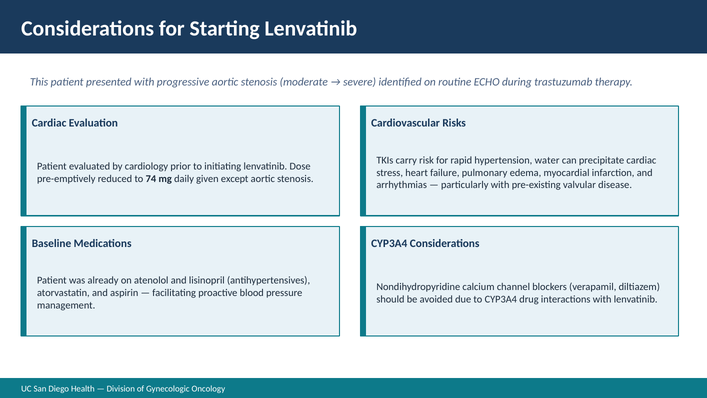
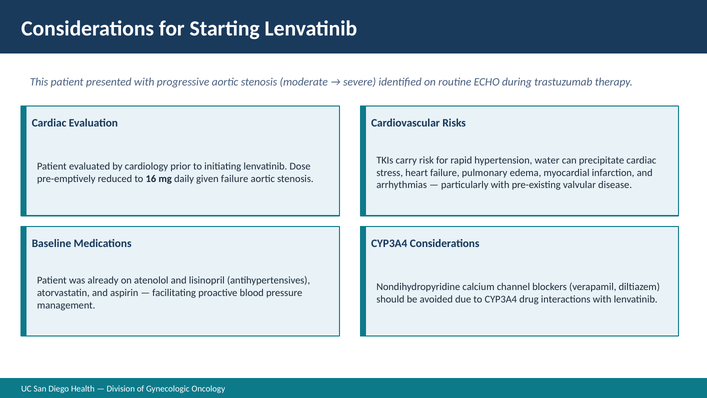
74: 74 -> 16
given except: except -> failure
